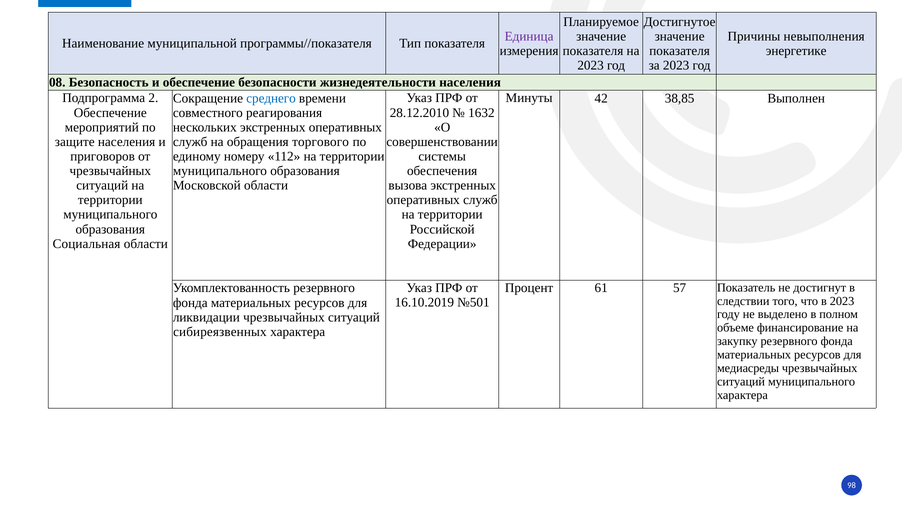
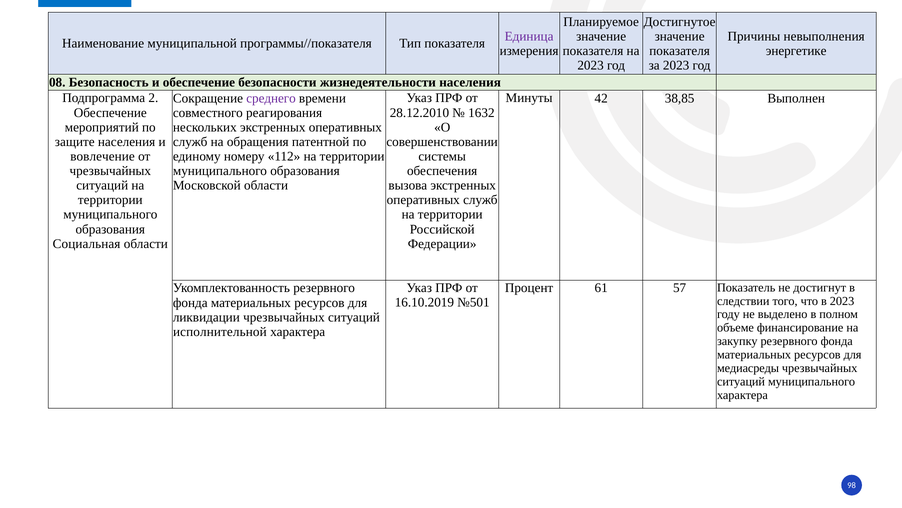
среднего colour: blue -> purple
торгового: торгового -> патентной
приговоров: приговоров -> вовлечение
сибиреязвенных: сибиреязвенных -> исполнительной
